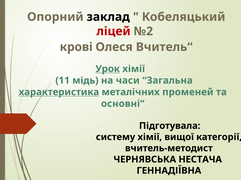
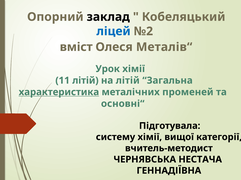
ліцей colour: red -> blue
крові: крові -> вміст
Вчитель“: Вчитель“ -> Металів“
Урок underline: present -> none
11 мідь: мідь -> літій
на часи: часи -> літій
